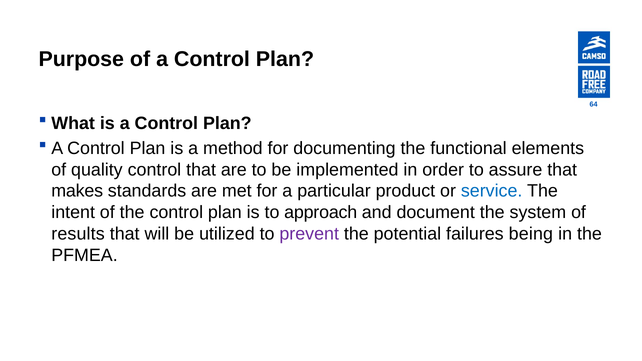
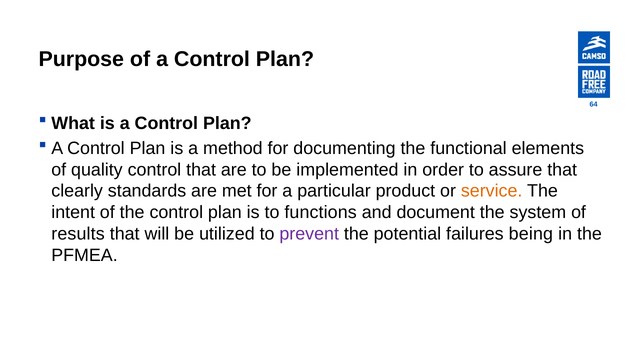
makes: makes -> clearly
service colour: blue -> orange
approach: approach -> functions
